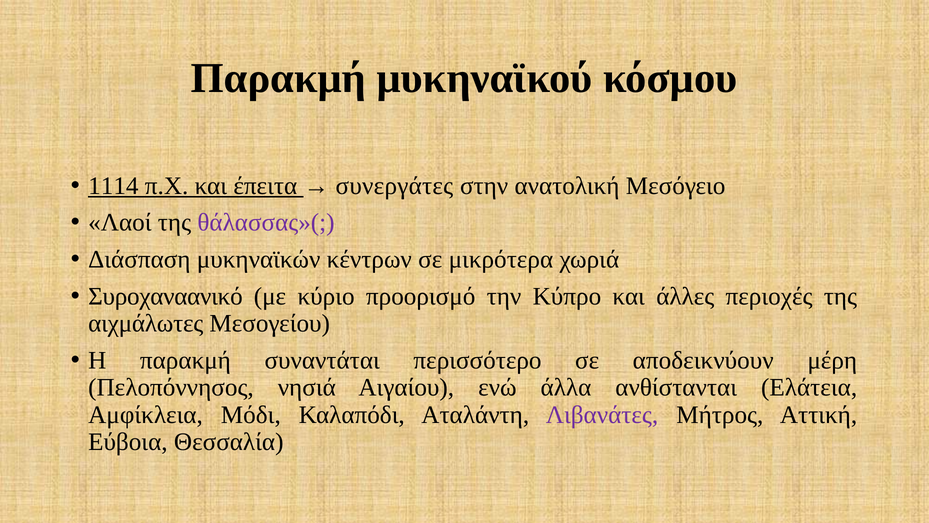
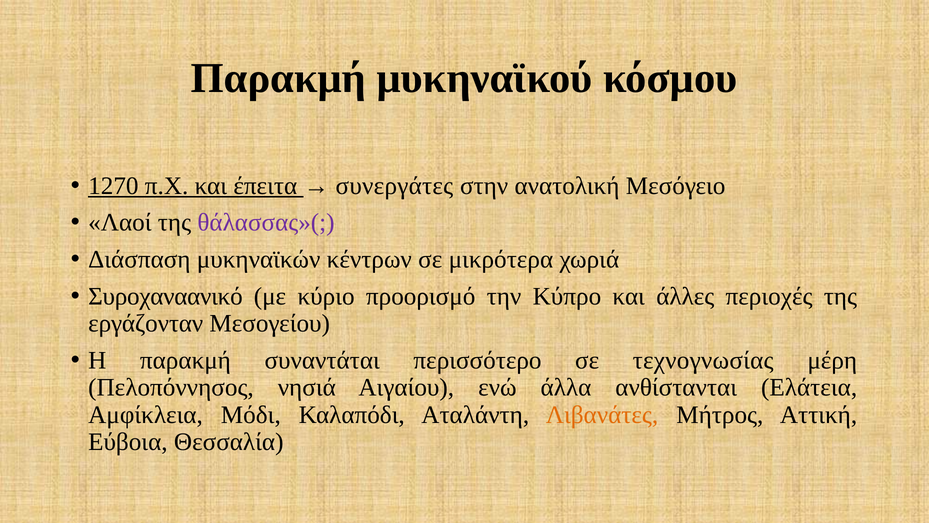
1114: 1114 -> 1270
αιχμάλωτες: αιχμάλωτες -> εργάζονταν
αποδεικνύουν: αποδεικνύουν -> τεχνογνωσίας
Λιβανάτες colour: purple -> orange
